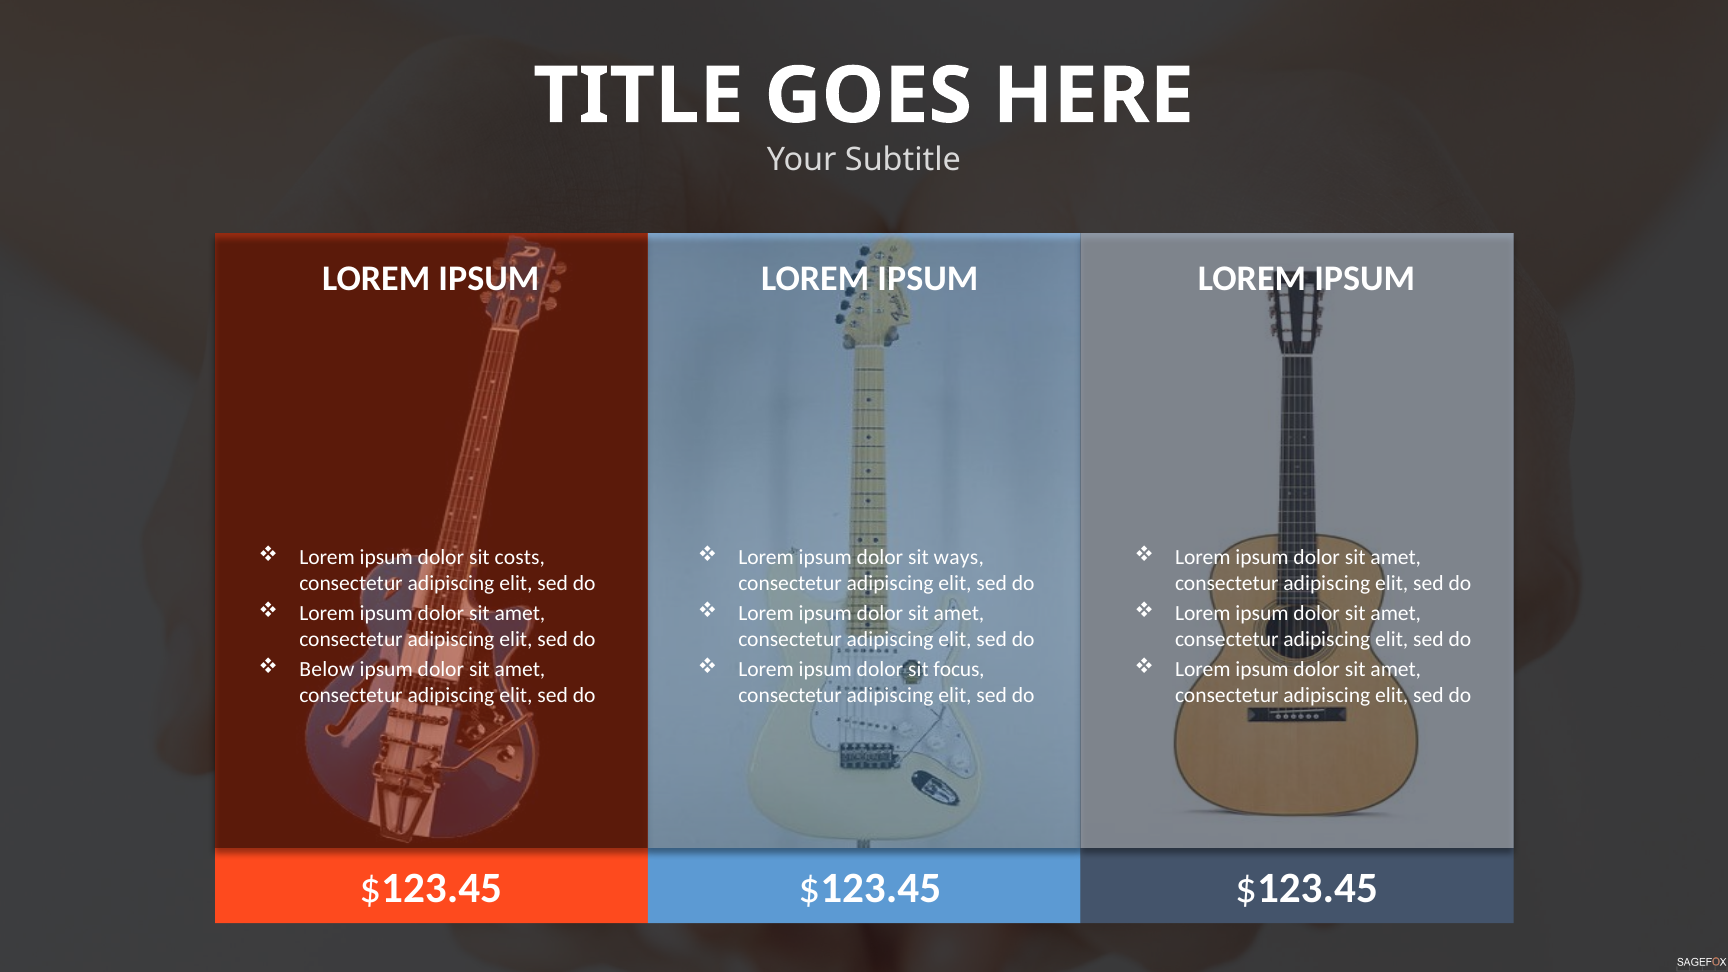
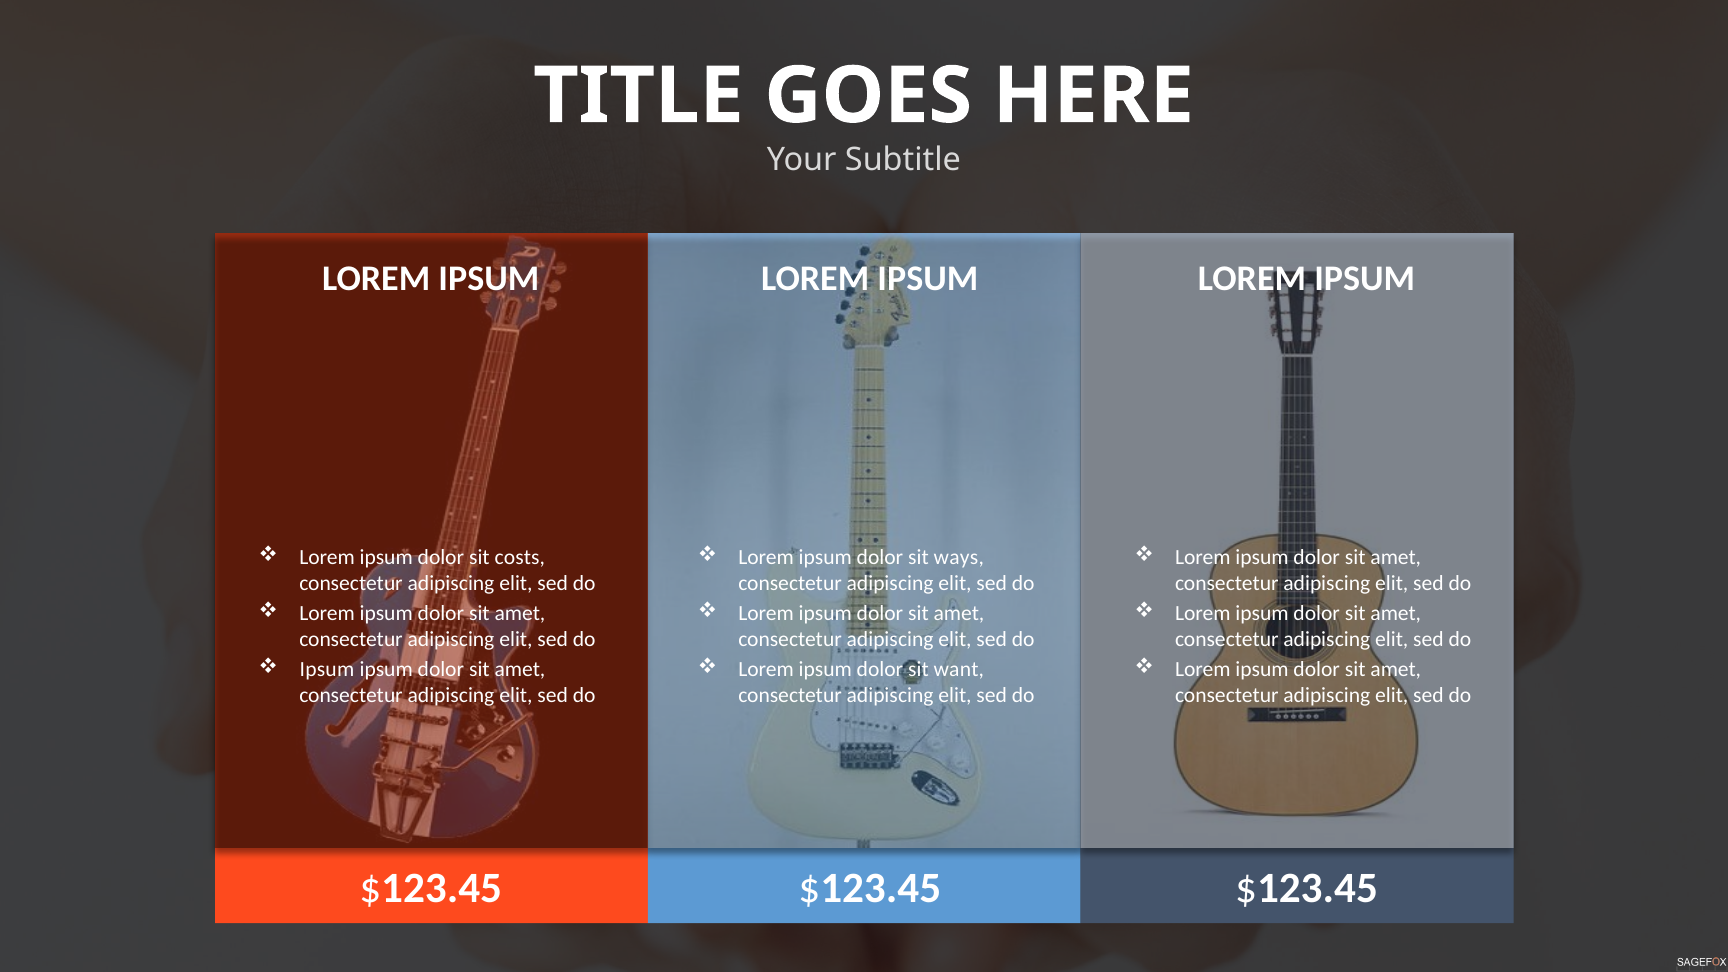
Below at (327, 670): Below -> Ipsum
focus: focus -> want
